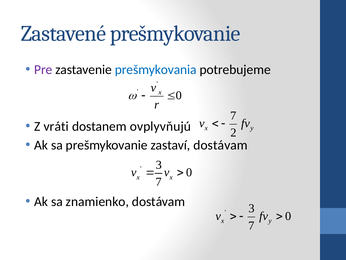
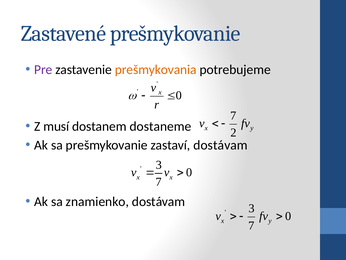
prešmykovania colour: blue -> orange
vráti: vráti -> musí
ovplyvňujú: ovplyvňujú -> dostaneme
